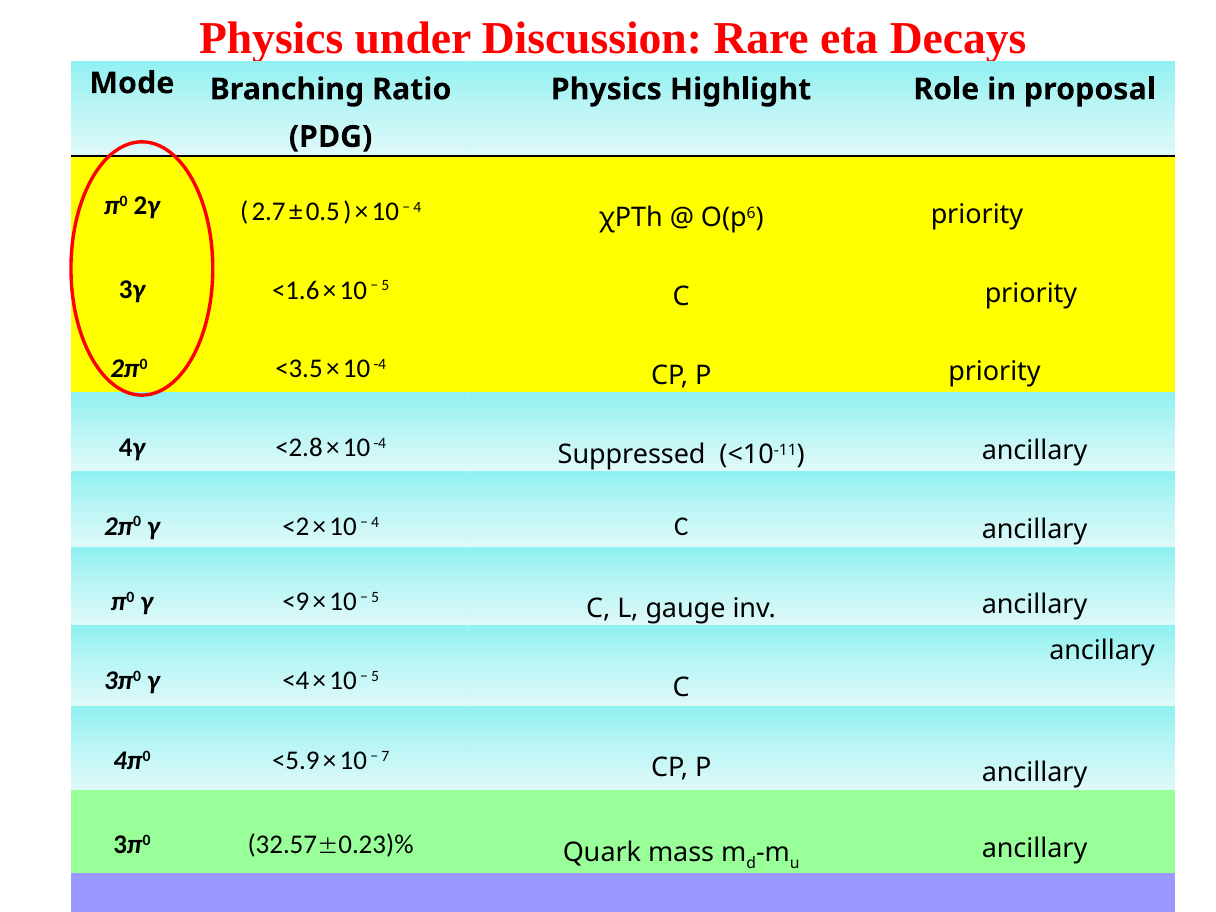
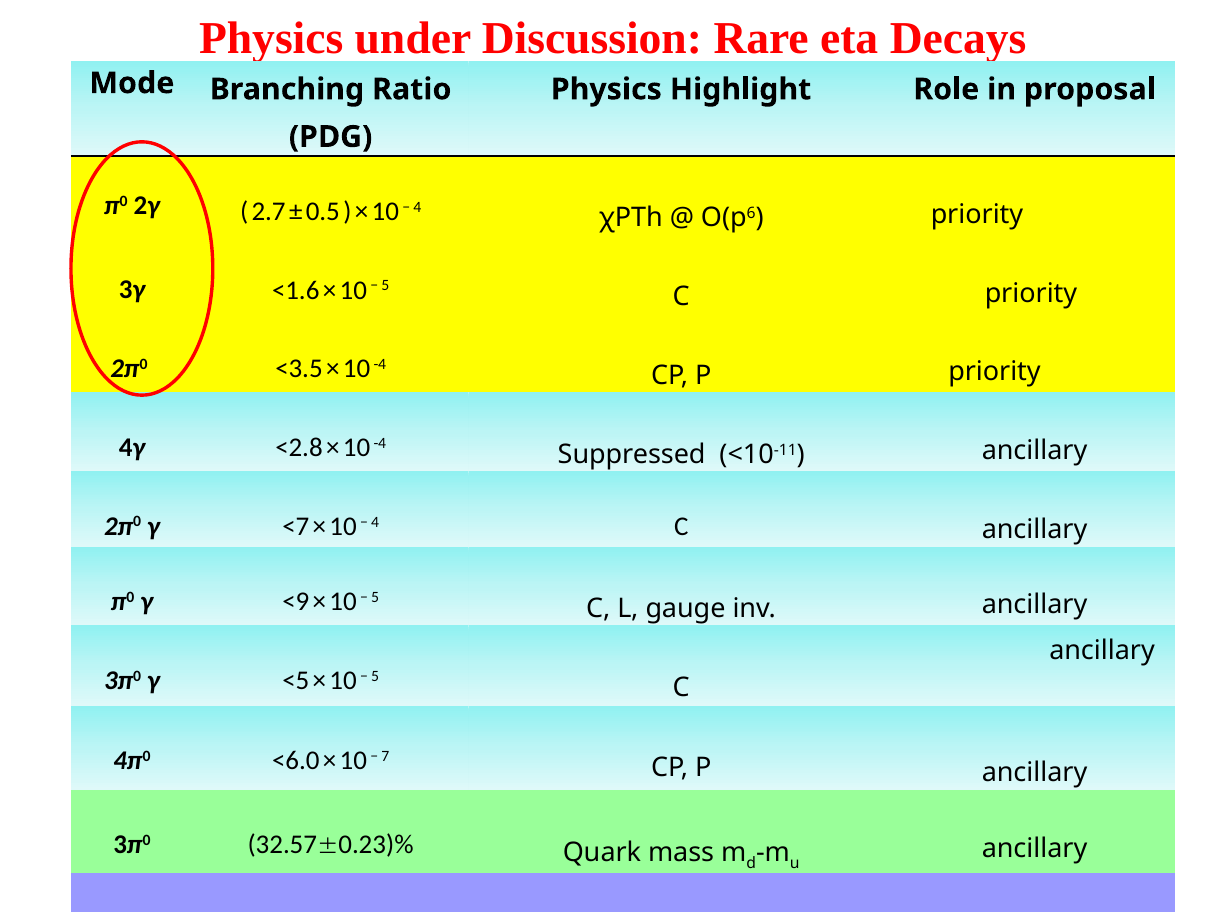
<2: <2 -> <7
<4: <4 -> <5
<5.9: <5.9 -> <6.0
